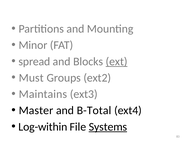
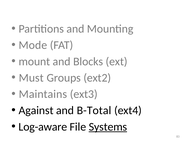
Minor: Minor -> Mode
spread: spread -> mount
ext underline: present -> none
Master: Master -> Against
Log-within: Log-within -> Log-aware
